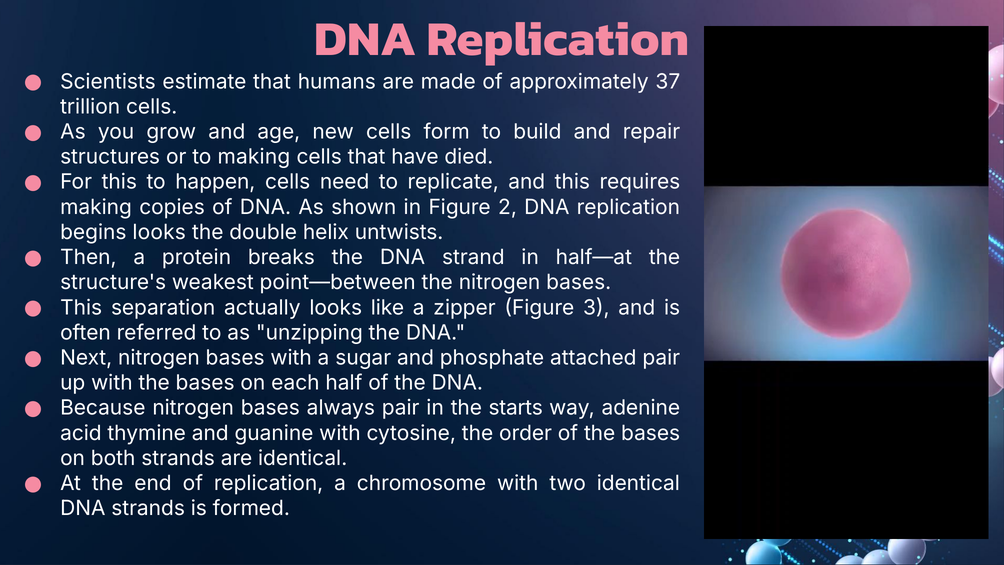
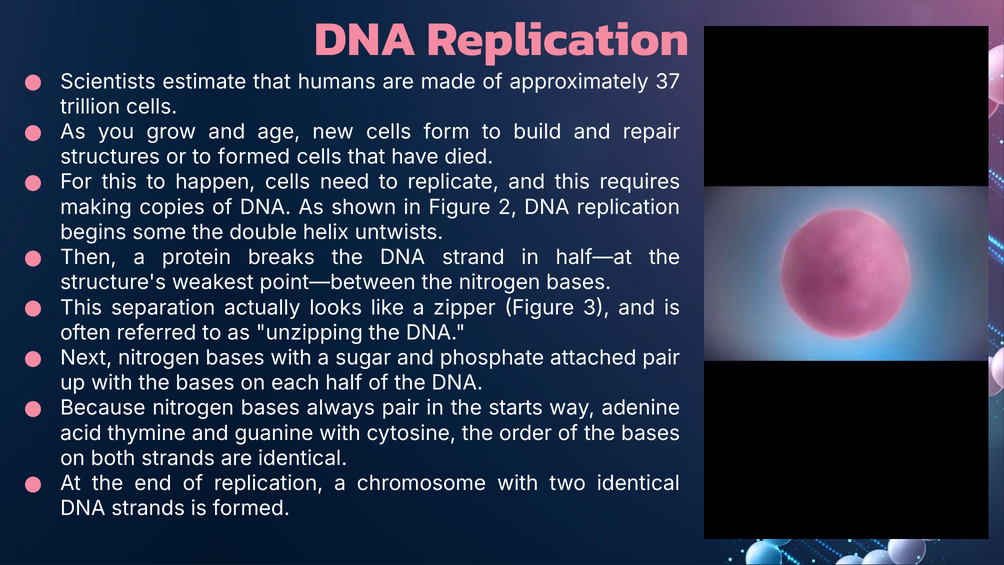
to making: making -> formed
begins looks: looks -> some
